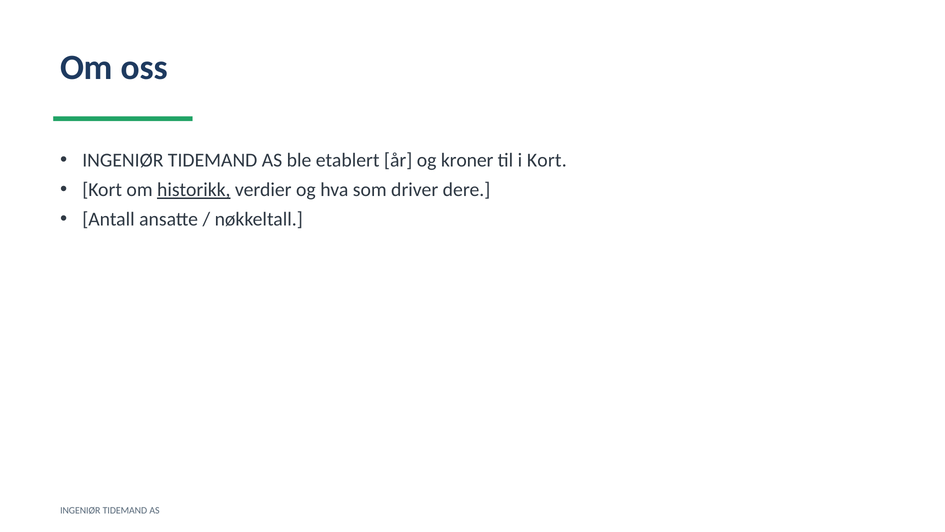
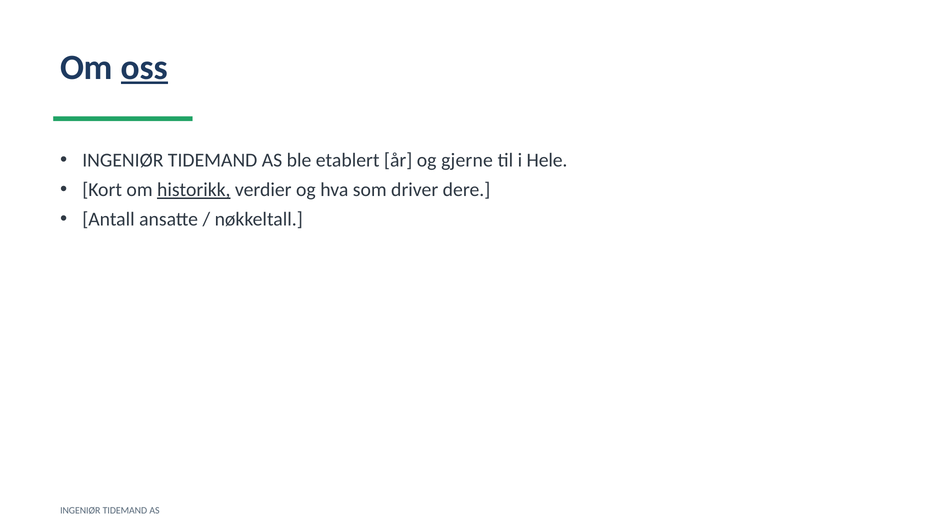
oss underline: none -> present
kroner: kroner -> gjerne
i Kort: Kort -> Hele
